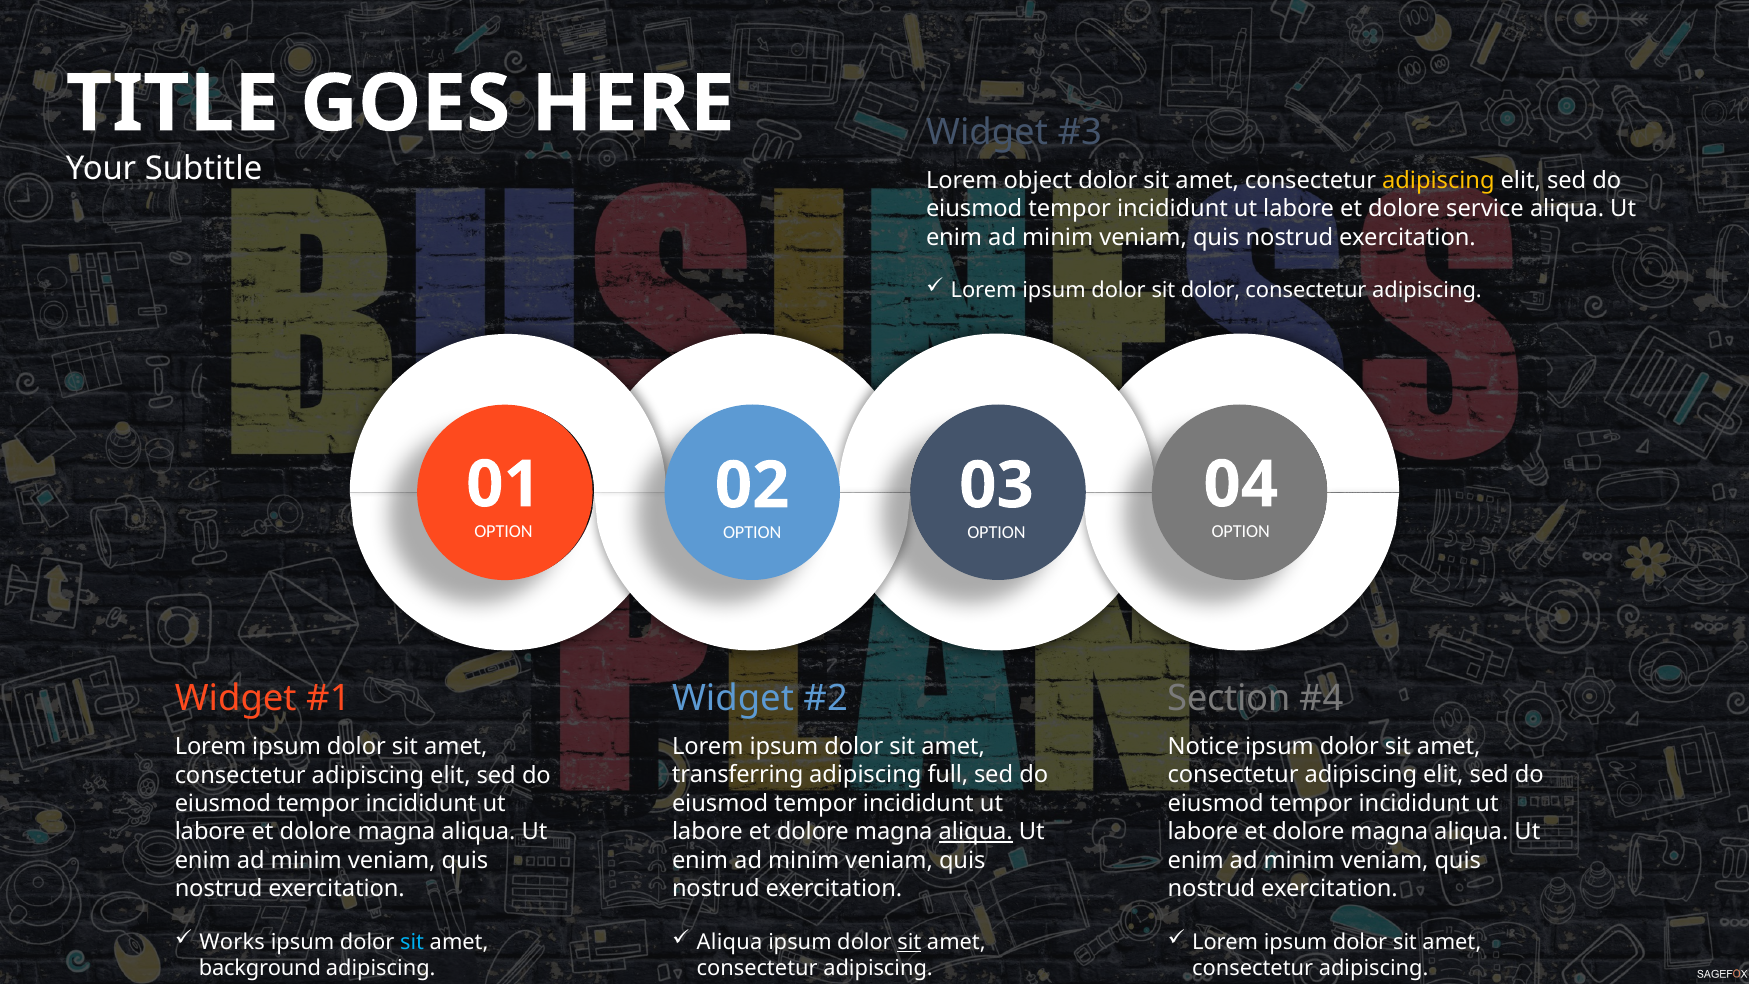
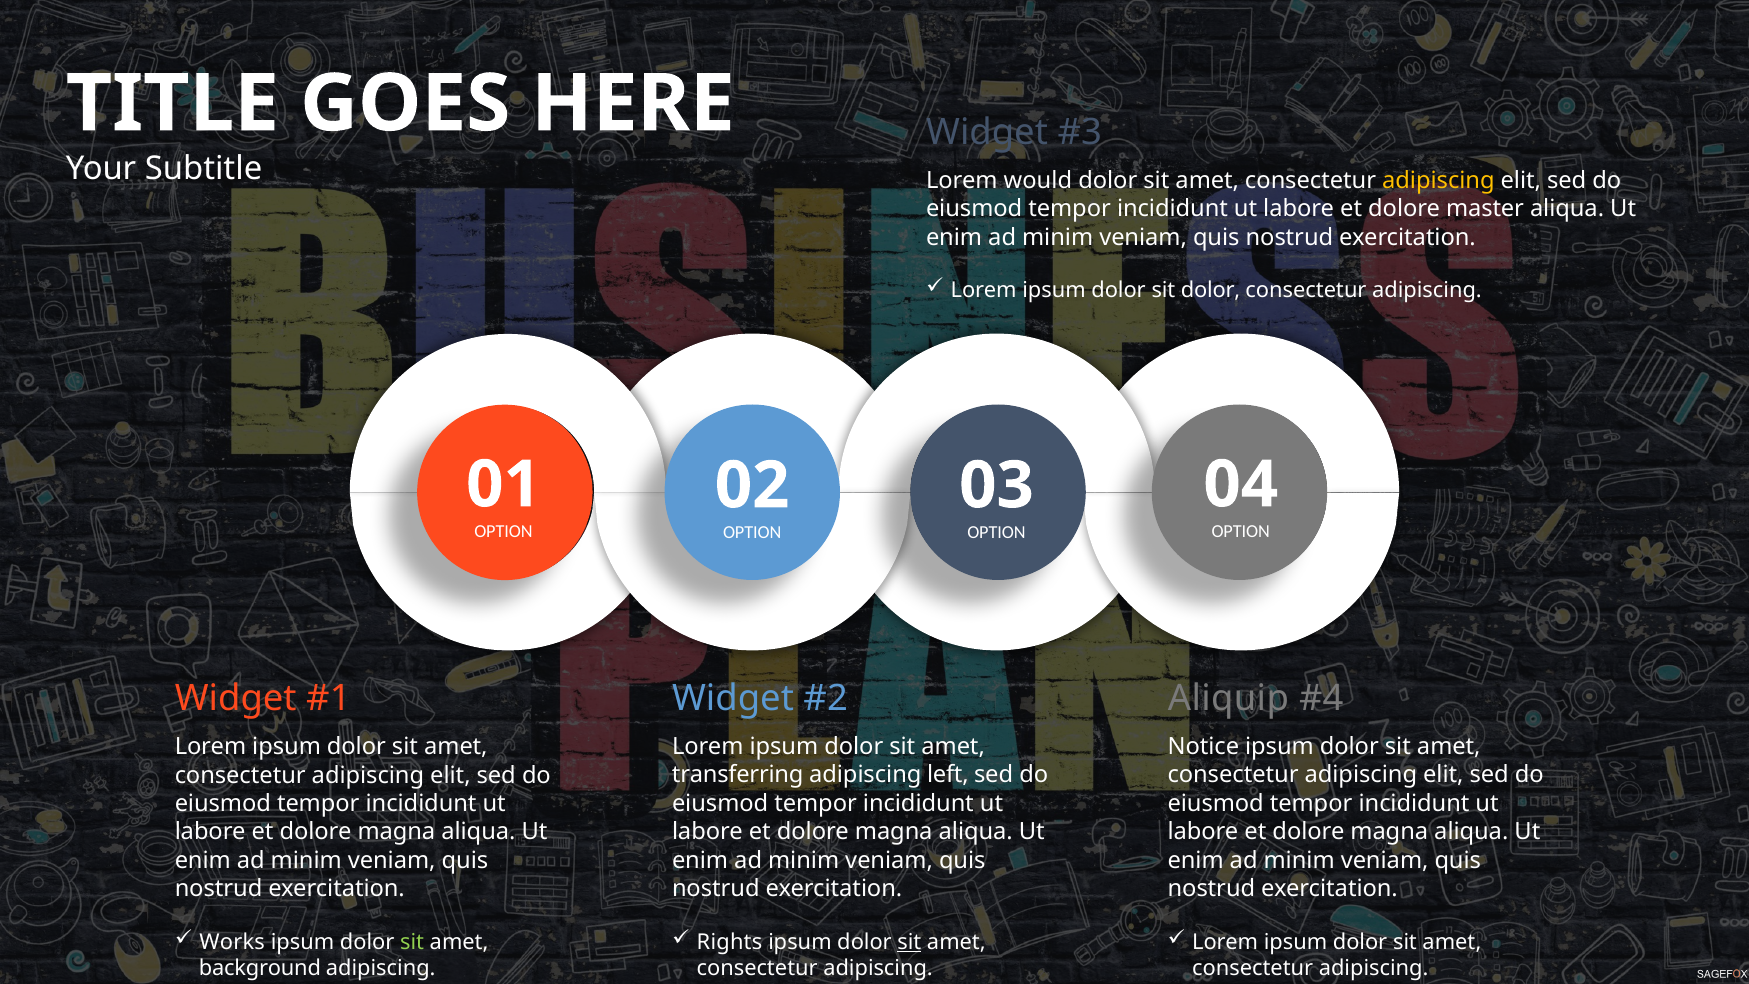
object: object -> would
service: service -> master
Section: Section -> Aliquip
full: full -> left
aliqua at (976, 832) underline: present -> none
Aliqua at (730, 942): Aliqua -> Rights
sit at (412, 942) colour: light blue -> light green
